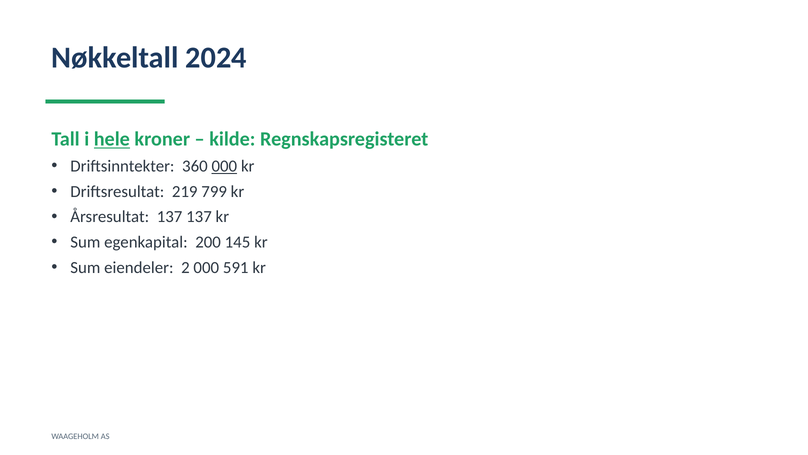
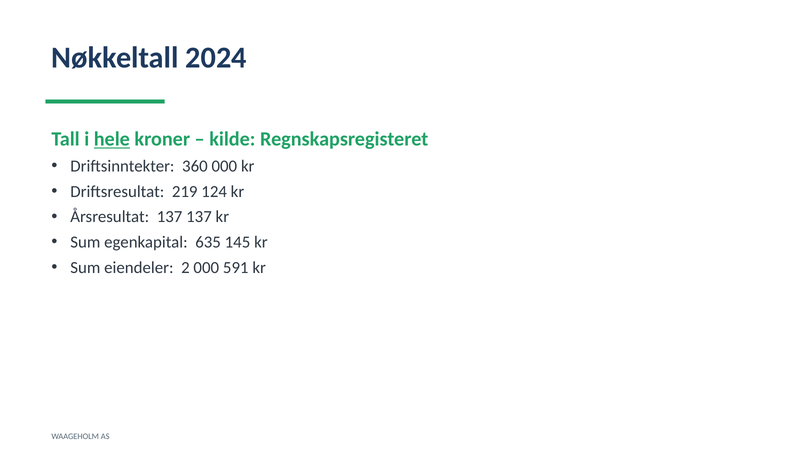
000 at (224, 166) underline: present -> none
799: 799 -> 124
200: 200 -> 635
